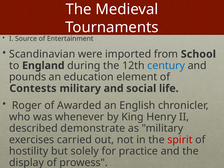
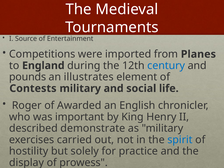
Scandinavian: Scandinavian -> Competitions
School: School -> Planes
education: education -> illustrates
whenever: whenever -> important
spirit colour: red -> blue
